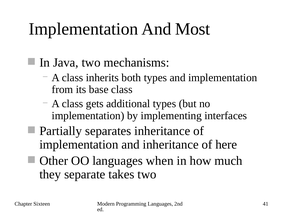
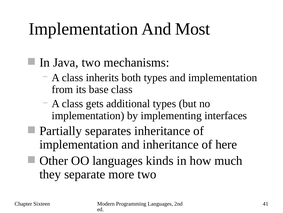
when: when -> kinds
takes: takes -> more
